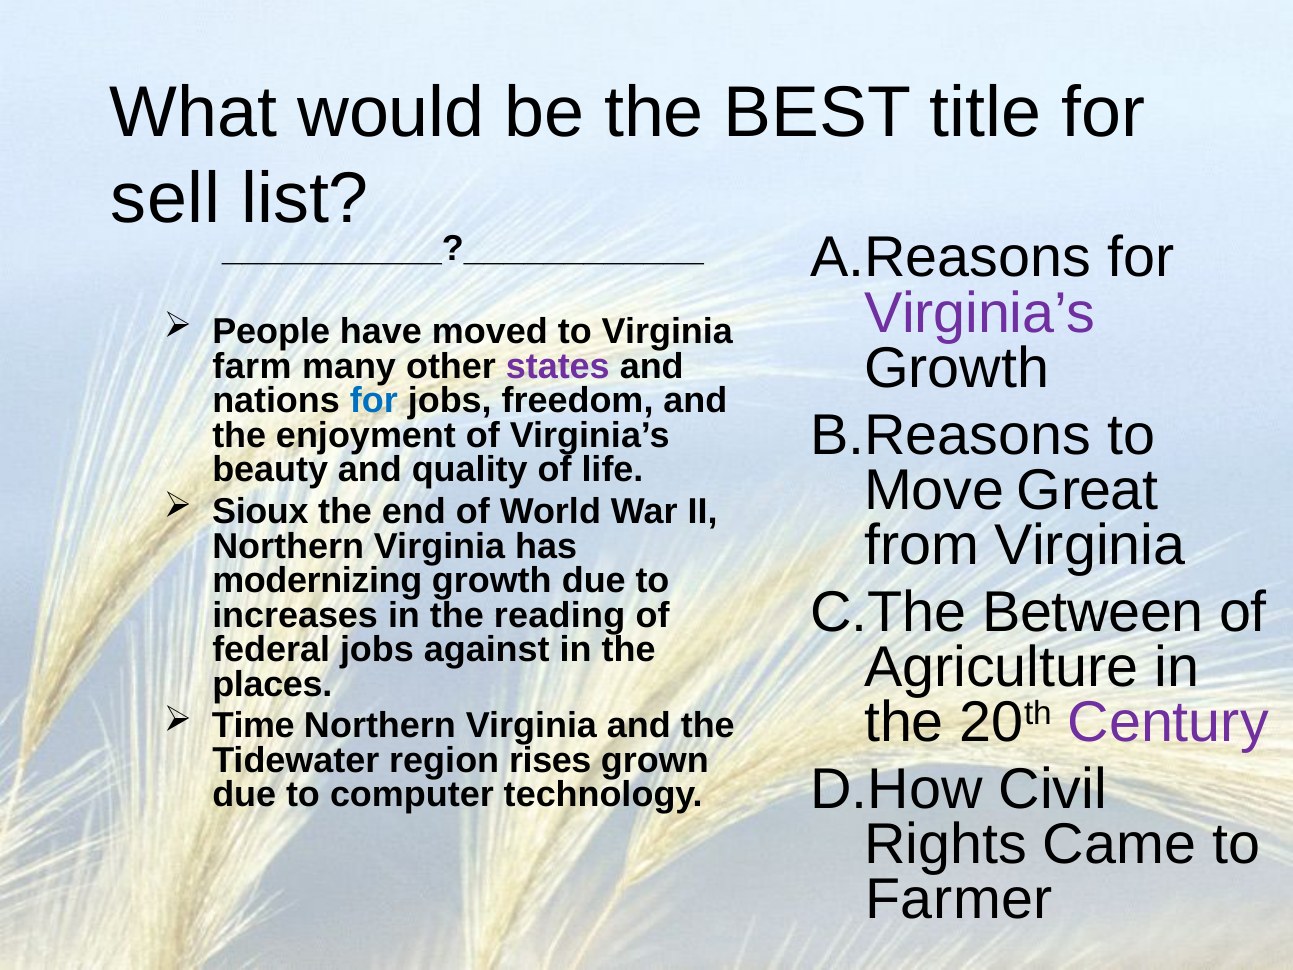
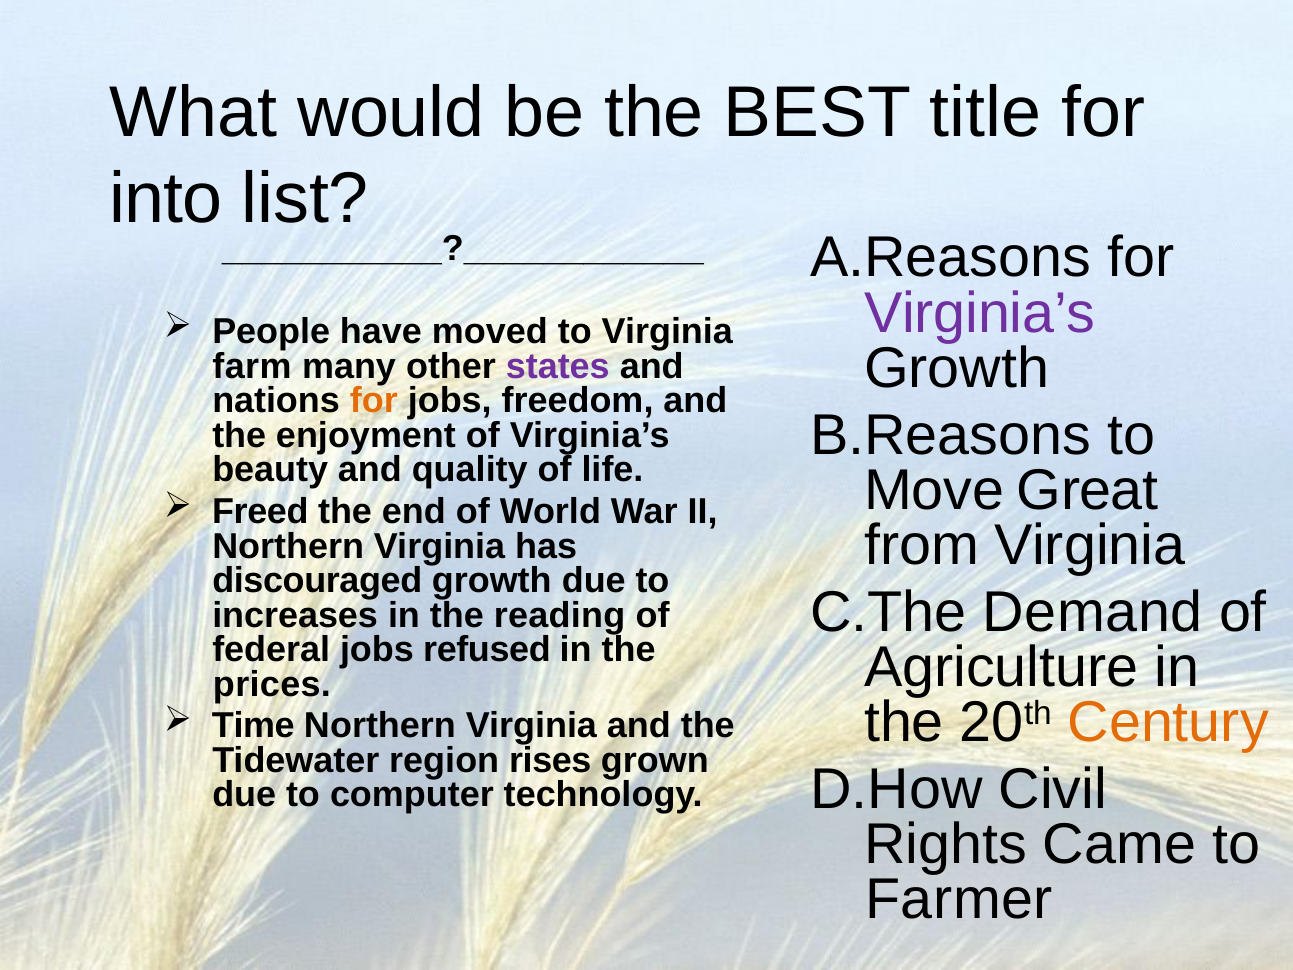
sell: sell -> into
for at (374, 401) colour: blue -> orange
Sioux: Sioux -> Freed
modernizing: modernizing -> discouraged
Between: Between -> Demand
against: against -> refused
places: places -> prices
Century colour: purple -> orange
